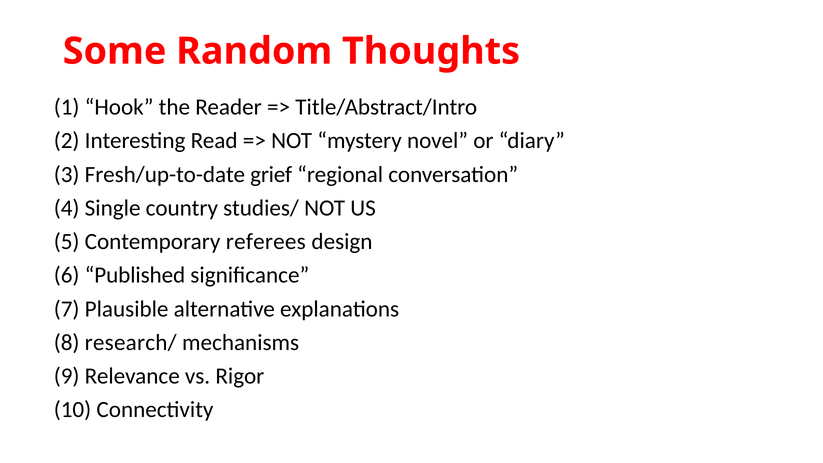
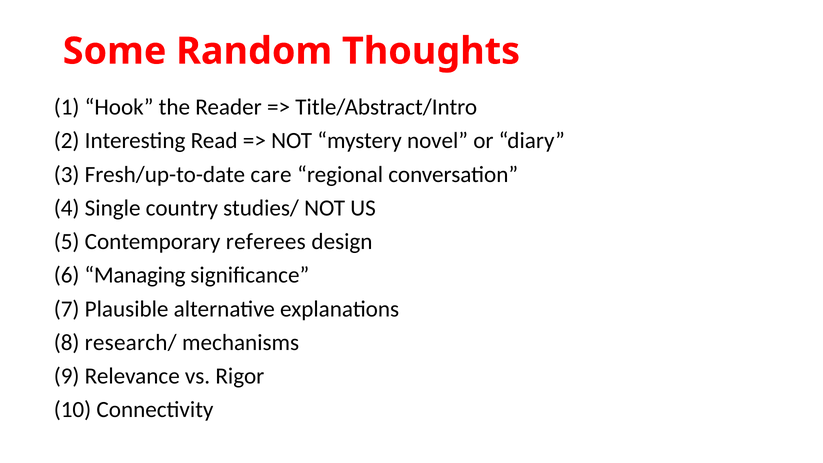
grief: grief -> care
Published: Published -> Managing
